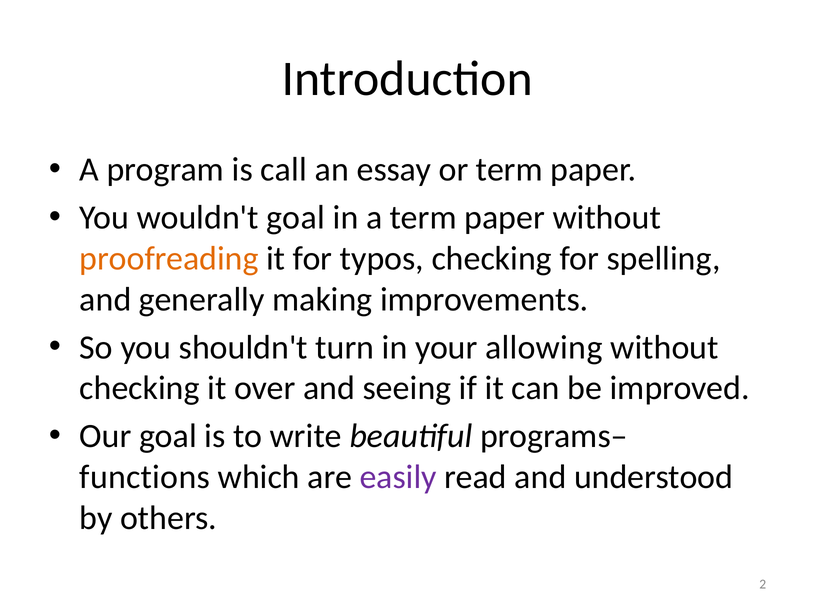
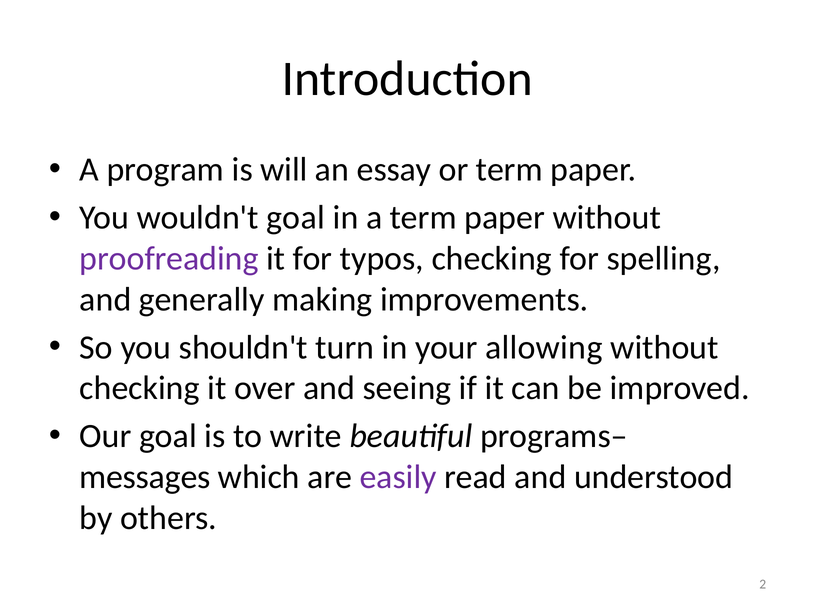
call: call -> will
proofreading colour: orange -> purple
functions: functions -> messages
